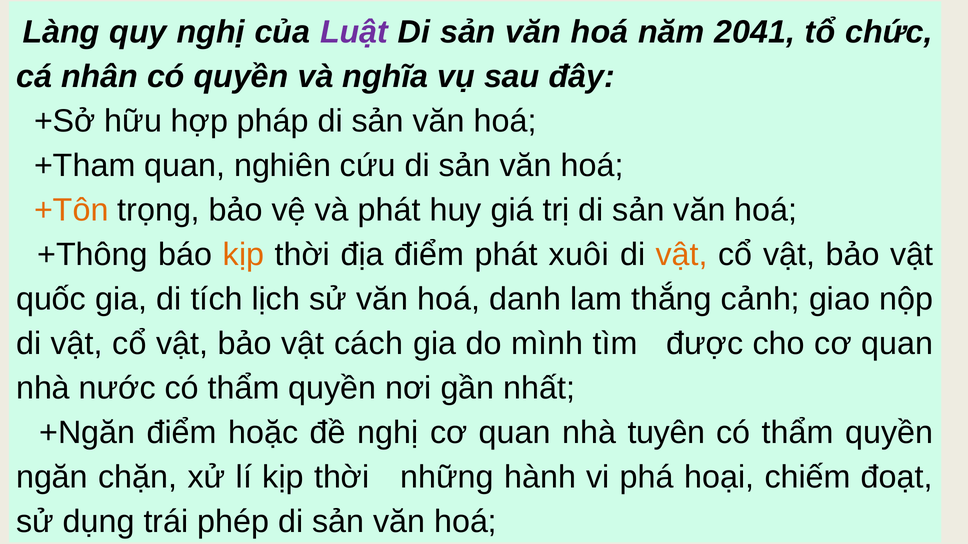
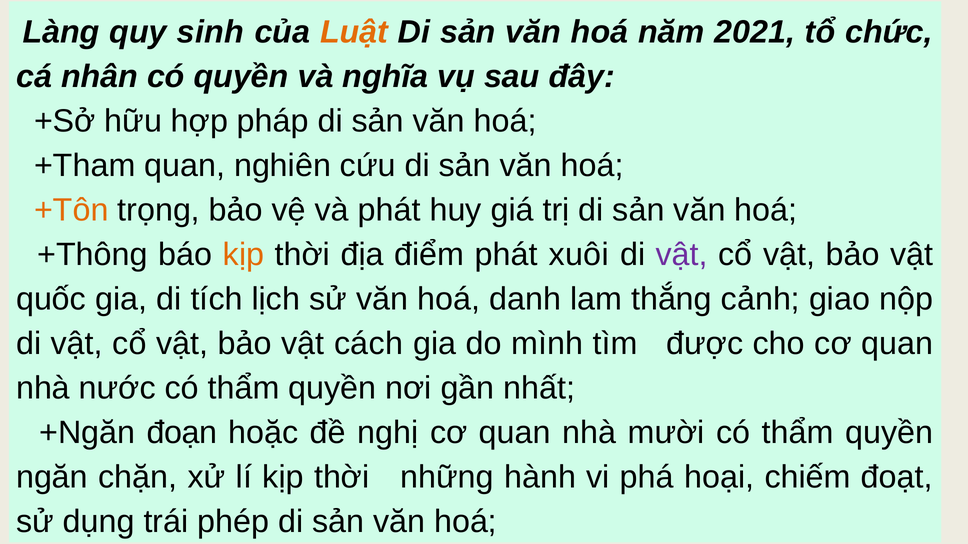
quy nghị: nghị -> sinh
Luật colour: purple -> orange
2041: 2041 -> 2021
vật at (682, 255) colour: orange -> purple
+Ngăn điểm: điểm -> đoạn
tuyên: tuyên -> mười
